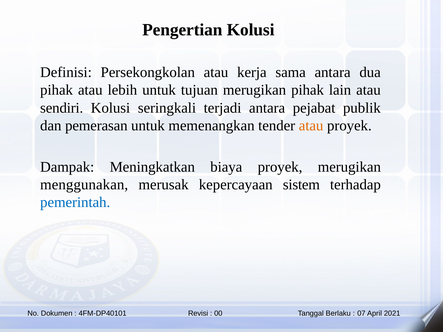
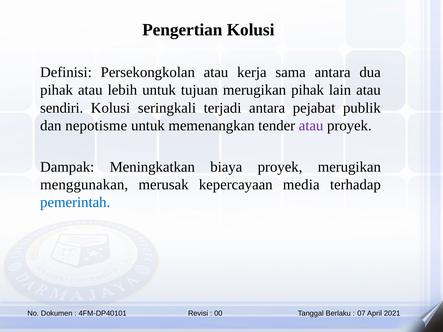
pemerasan: pemerasan -> nepotisme
atau at (311, 126) colour: orange -> purple
sistem: sistem -> media
